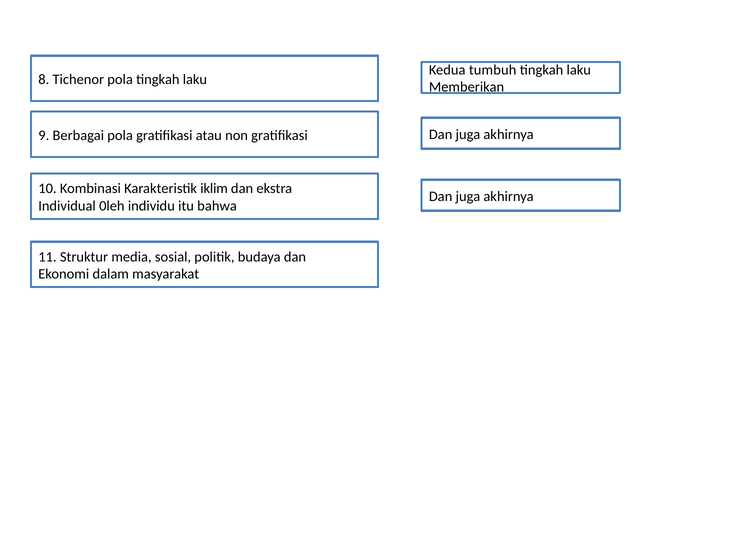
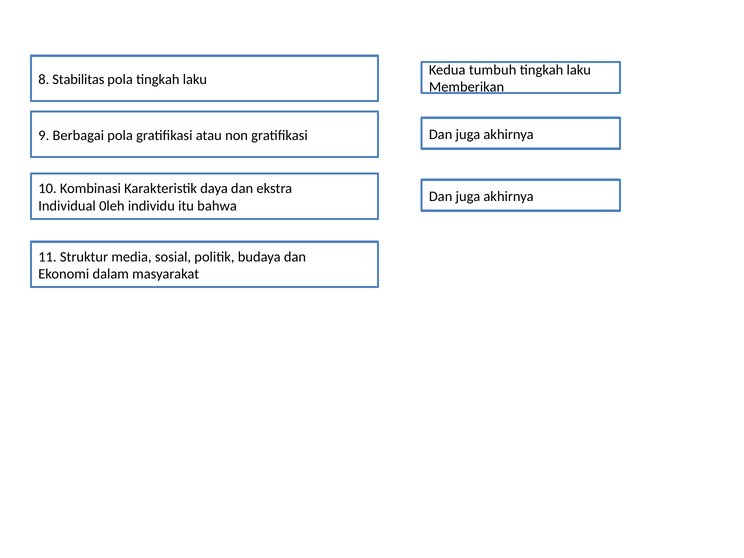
Tichenor: Tichenor -> Stabilitas
iklim: iklim -> daya
